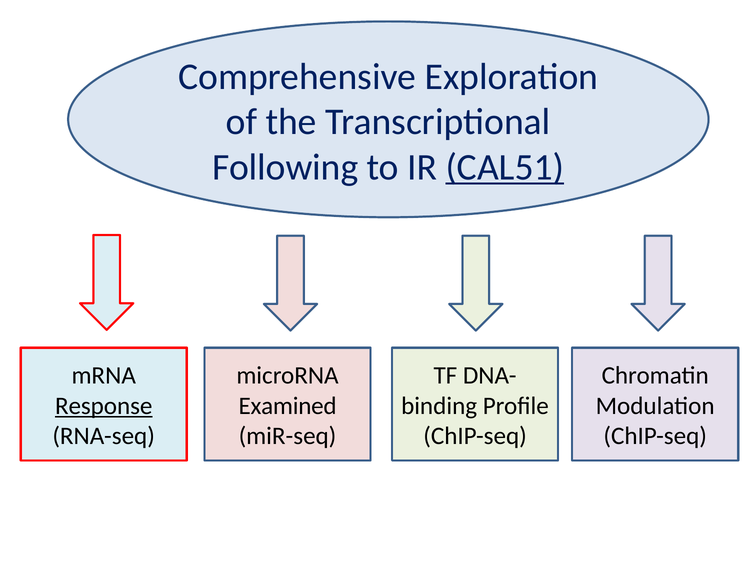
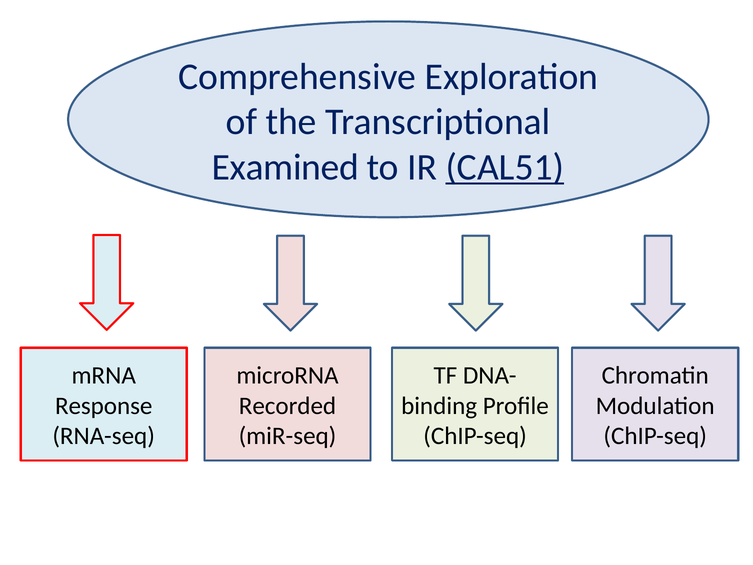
Following: Following -> Examined
Response underline: present -> none
Examined: Examined -> Recorded
